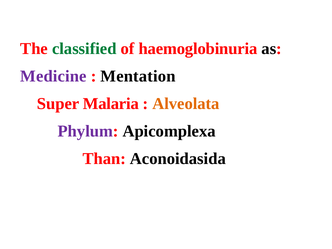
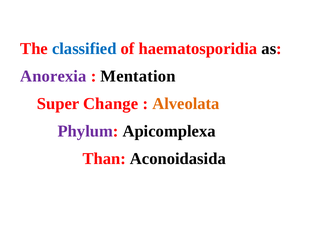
classified colour: green -> blue
haemoglobinuria: haemoglobinuria -> haematosporidia
Medicine: Medicine -> Anorexia
Malaria: Malaria -> Change
